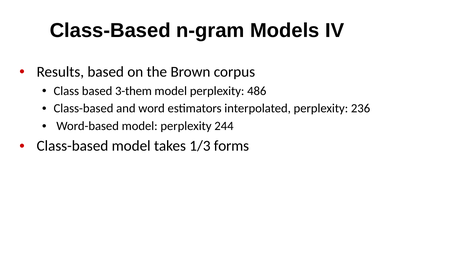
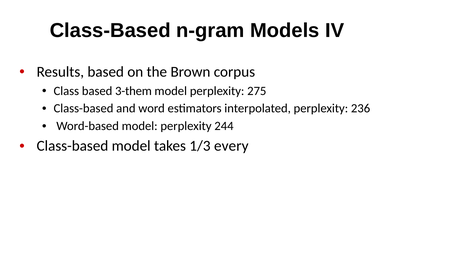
486: 486 -> 275
forms: forms -> every
